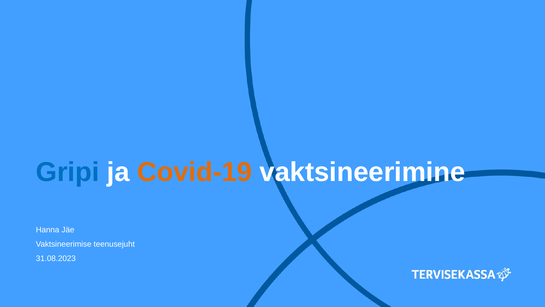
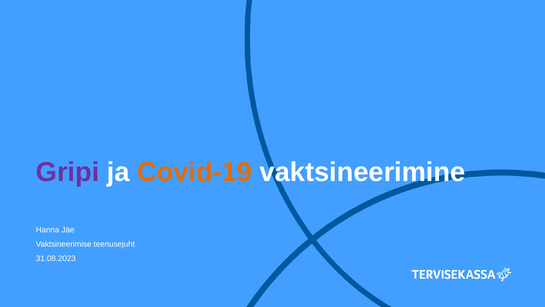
Gripi colour: blue -> purple
